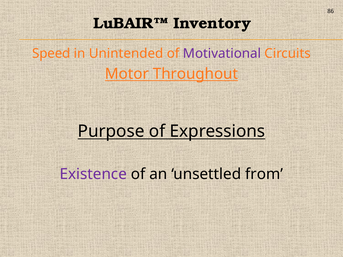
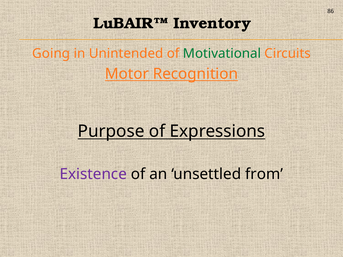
Speed: Speed -> Going
Motivational colour: purple -> green
Throughout: Throughout -> Recognition
